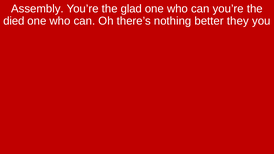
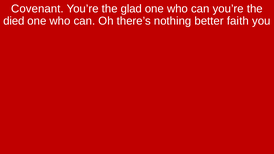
Assembly: Assembly -> Covenant
they: they -> faith
